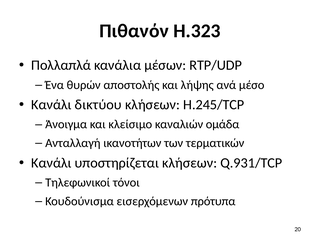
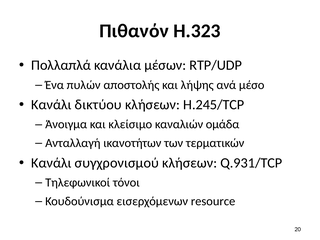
θυρών: θυρών -> πυλών
υποστηρίζεται: υποστηρίζεται -> συγχρονισμού
πρότυπα: πρότυπα -> resource
